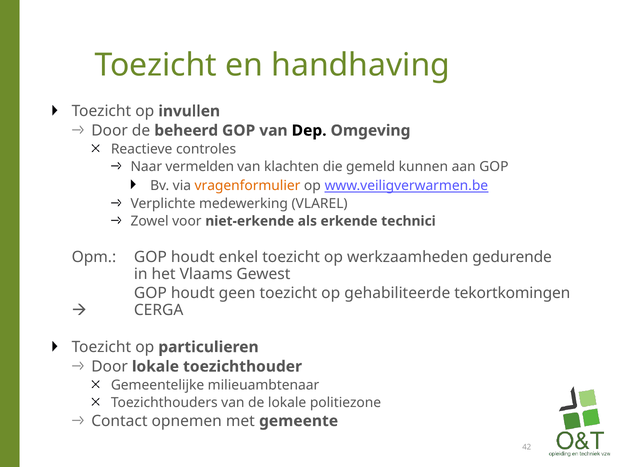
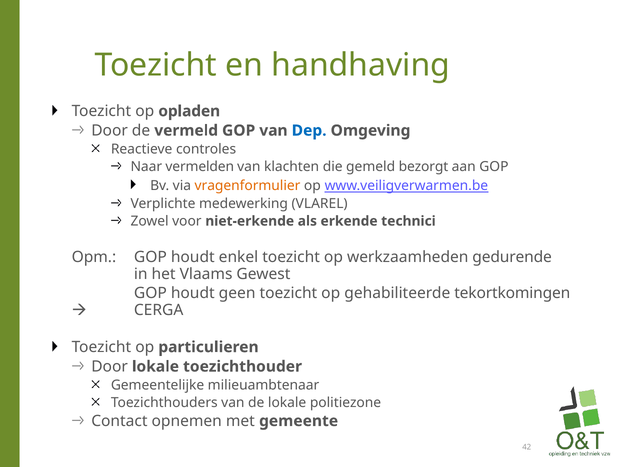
invullen: invullen -> opladen
beheerd: beheerd -> vermeld
Dep colour: black -> blue
kunnen: kunnen -> bezorgt
